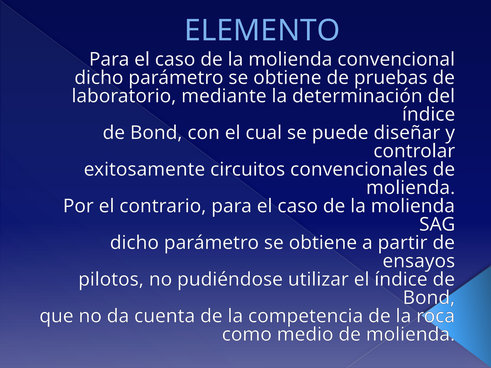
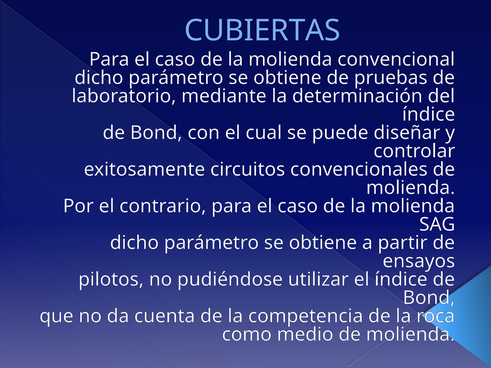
ELEMENTO: ELEMENTO -> CUBIERTAS
